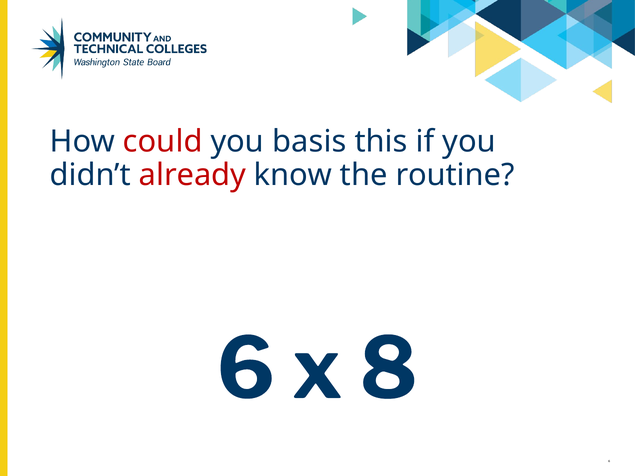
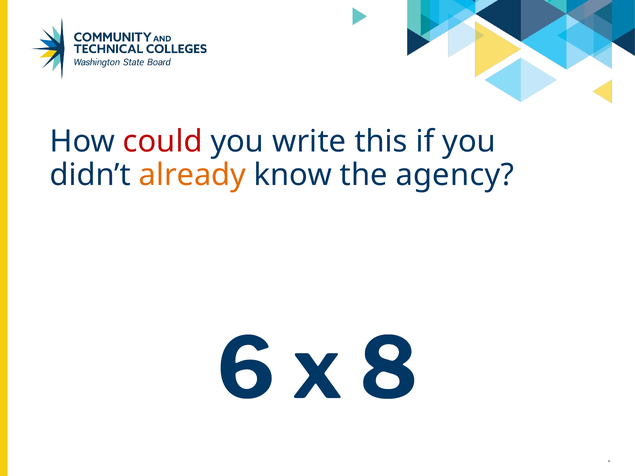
basis: basis -> write
already colour: red -> orange
routine: routine -> agency
